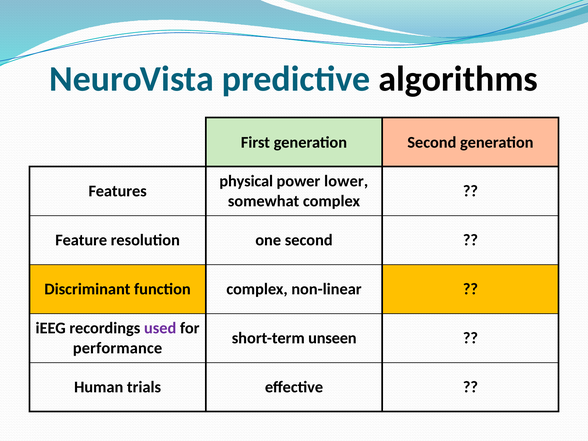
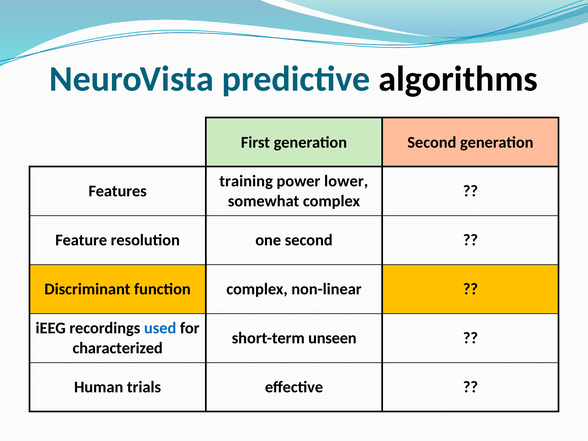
physical: physical -> training
used colour: purple -> blue
performance: performance -> characterized
